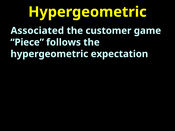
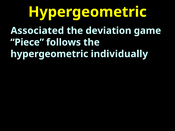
customer: customer -> deviation
expectation: expectation -> individually
